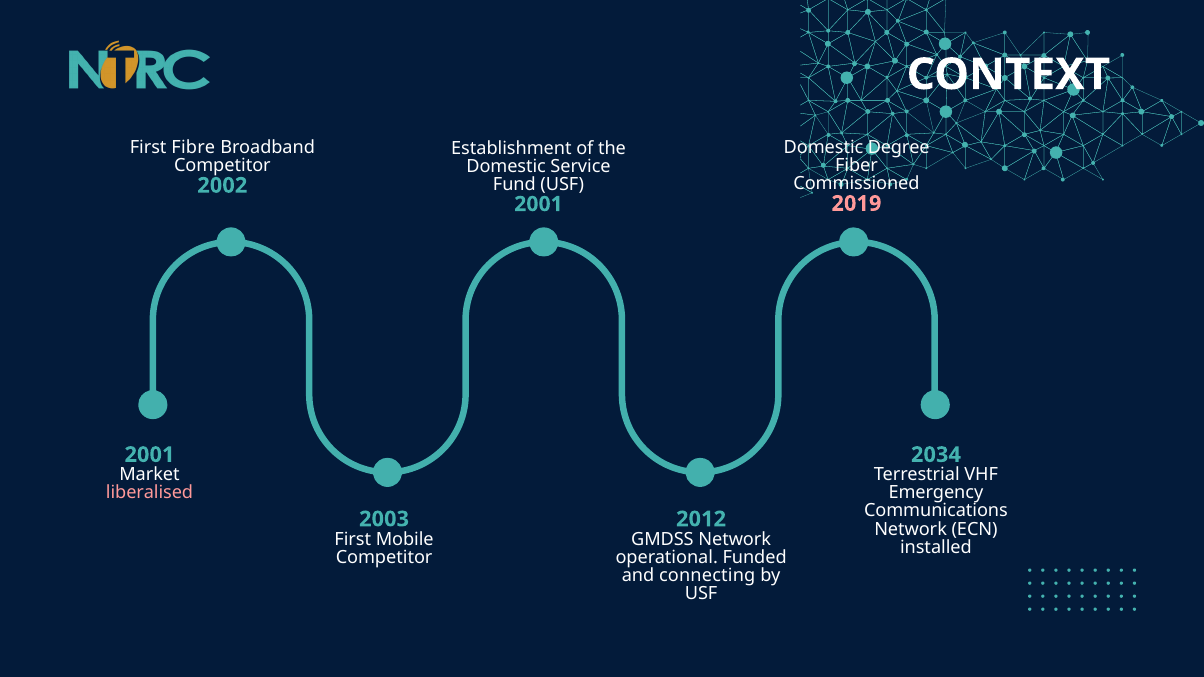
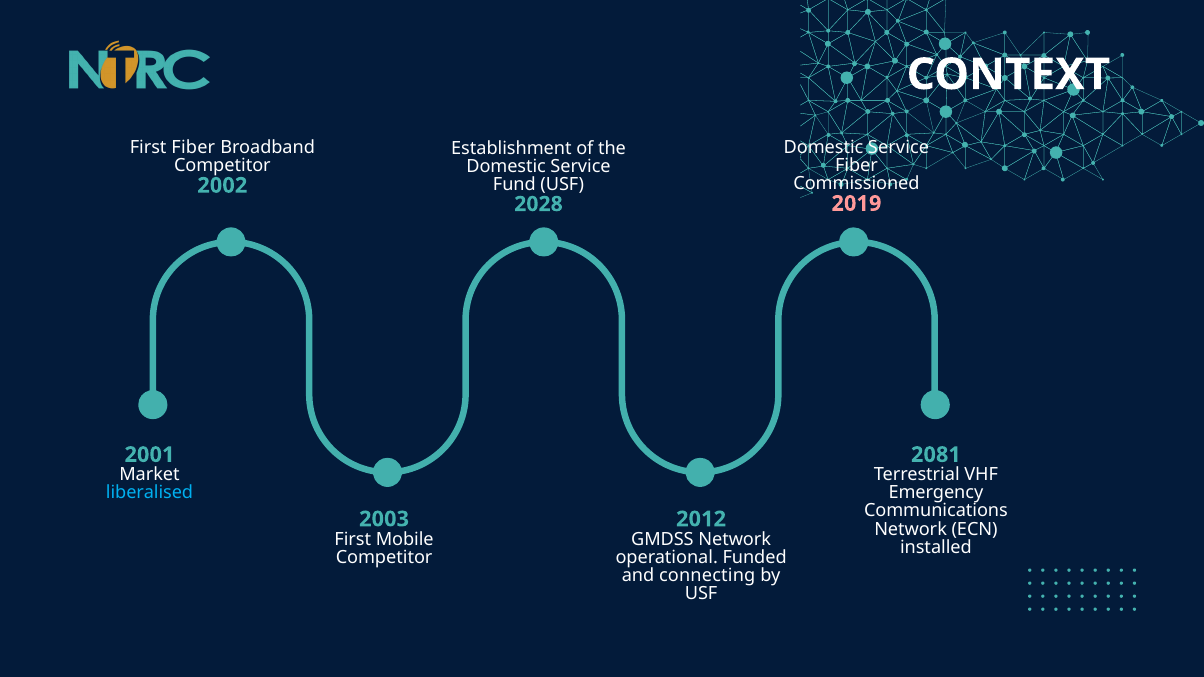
First Fibre: Fibre -> Fiber
Degree at (899, 148): Degree -> Service
2001 at (538, 204): 2001 -> 2028
2034: 2034 -> 2081
liberalised colour: pink -> light blue
